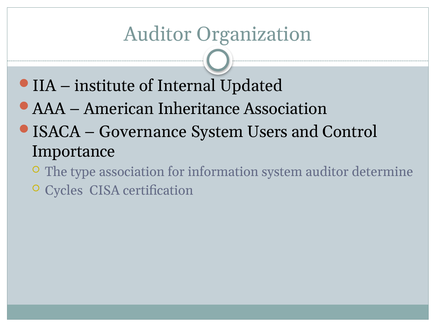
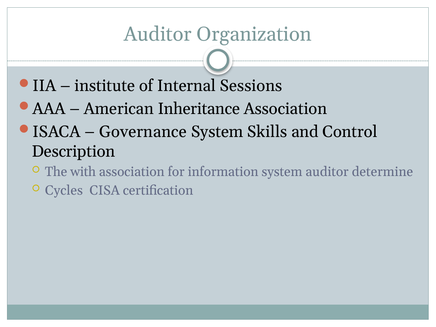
Updated: Updated -> Sessions
Users: Users -> Skills
Importance: Importance -> Description
type: type -> with
